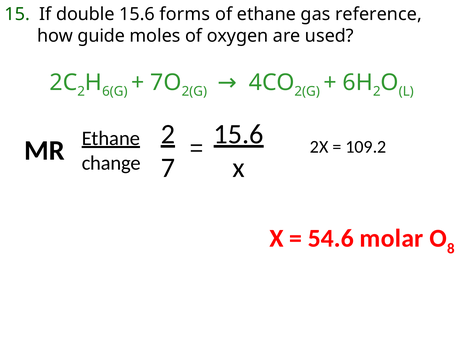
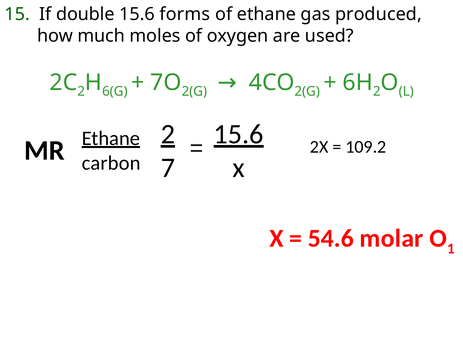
reference: reference -> produced
guide: guide -> much
change: change -> carbon
8: 8 -> 1
